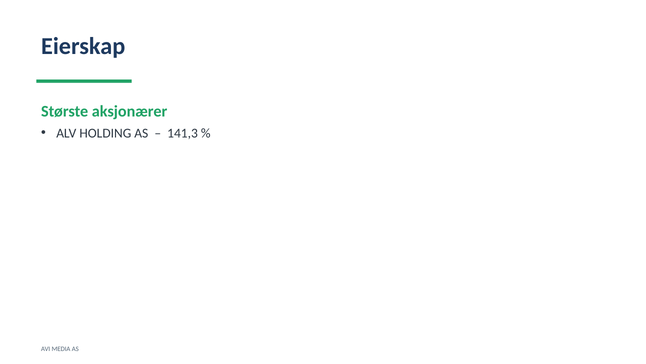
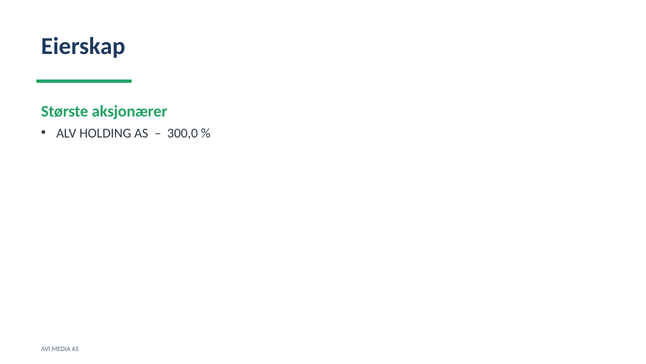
141,3: 141,3 -> 300,0
